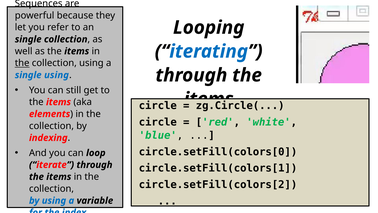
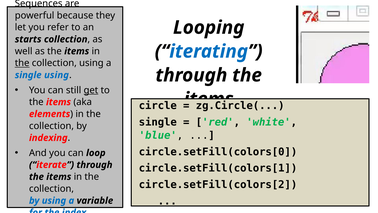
single at (28, 39): single -> starts
get underline: none -> present
circle at (158, 122): circle -> single
